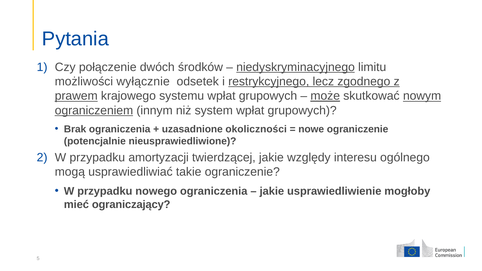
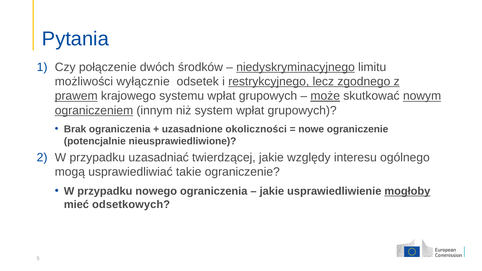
amortyzacji: amortyzacji -> uzasadniać
mogłoby underline: none -> present
ograniczający: ograniczający -> odsetkowych
